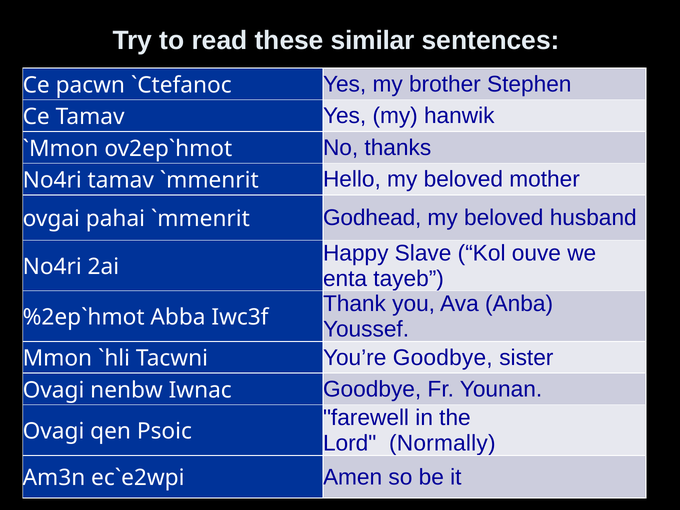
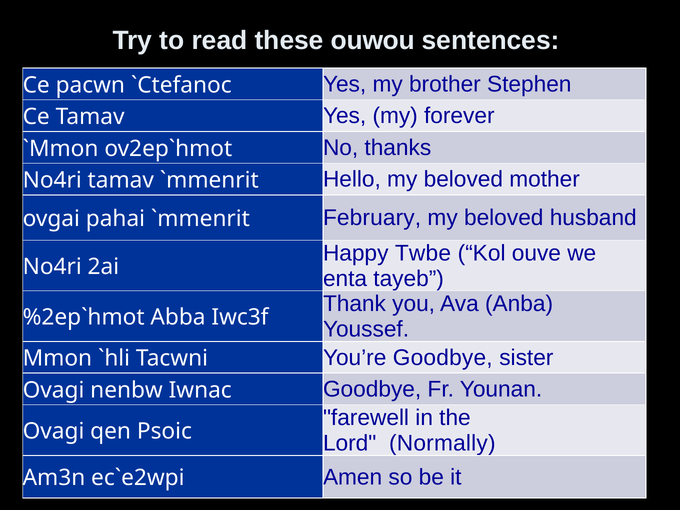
similar: similar -> ouwou
hanwik: hanwik -> forever
Godhead: Godhead -> February
Slave: Slave -> Twbe
